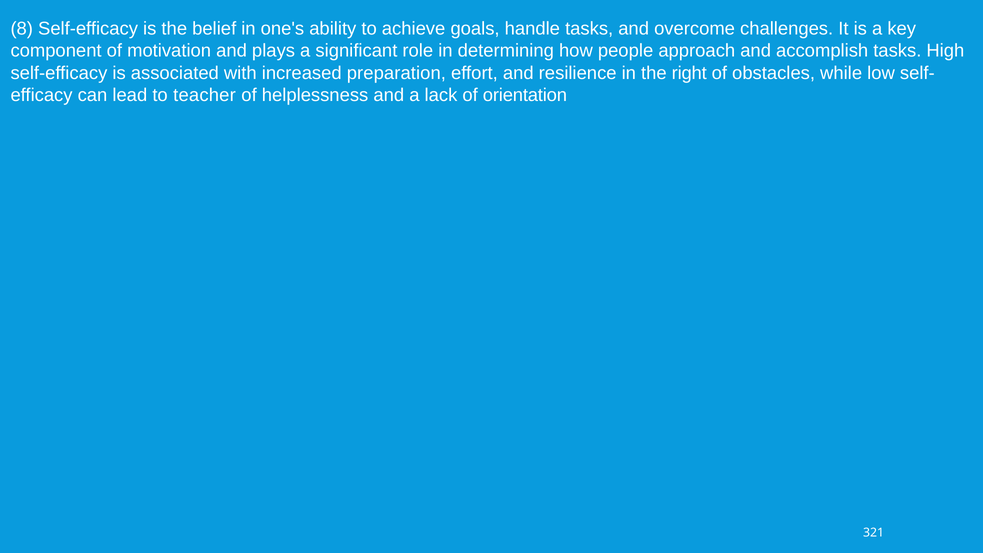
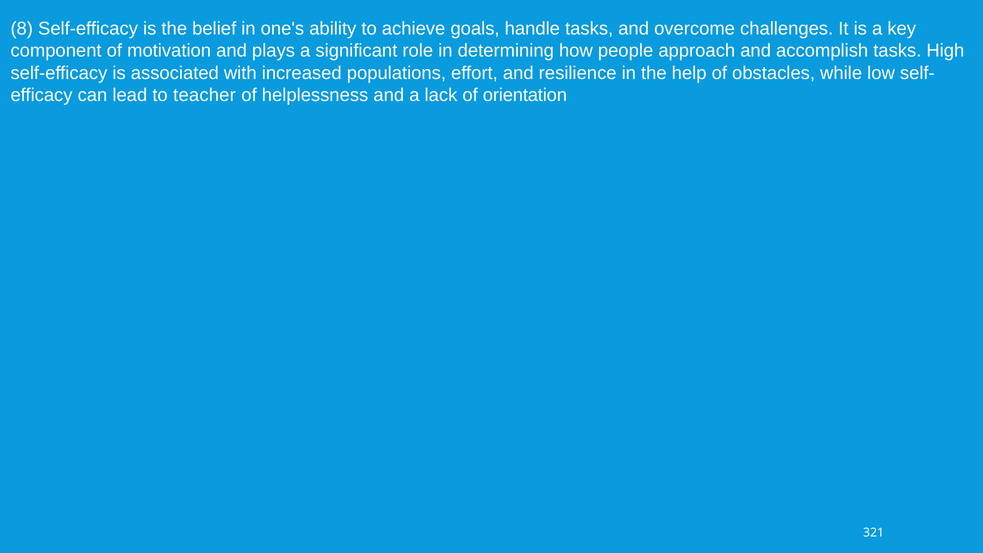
preparation: preparation -> populations
right: right -> help
